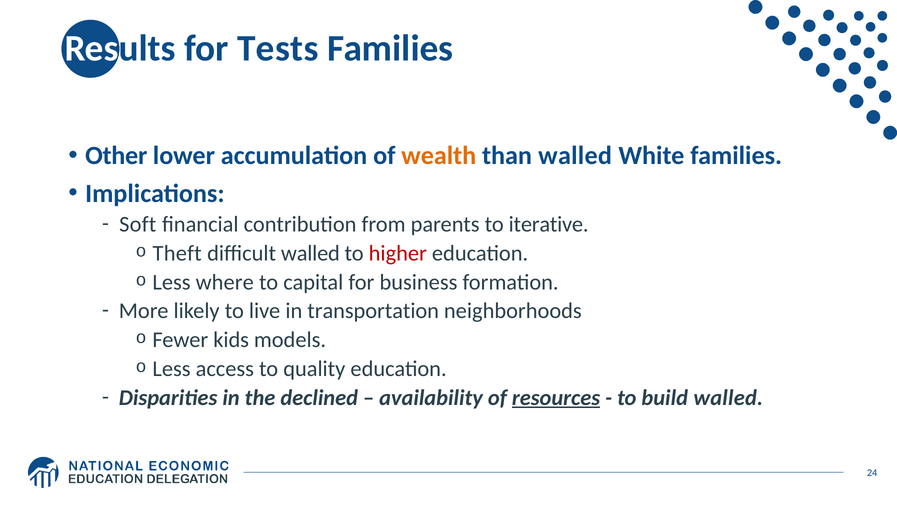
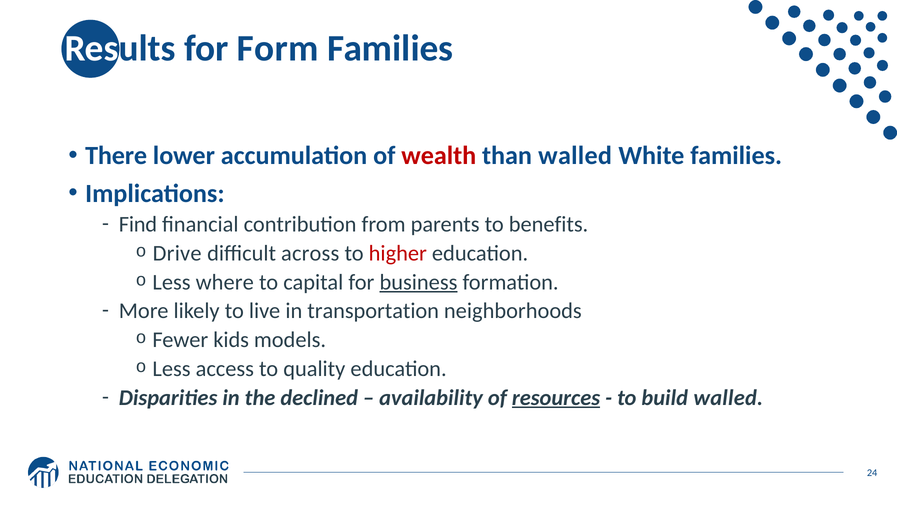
Tests: Tests -> Form
Other: Other -> There
wealth colour: orange -> red
Soft: Soft -> Find
iterative: iterative -> benefits
Theft: Theft -> Drive
difficult walled: walled -> across
business underline: none -> present
